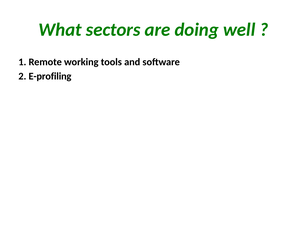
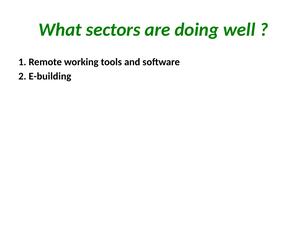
E-profiling: E-profiling -> E-building
